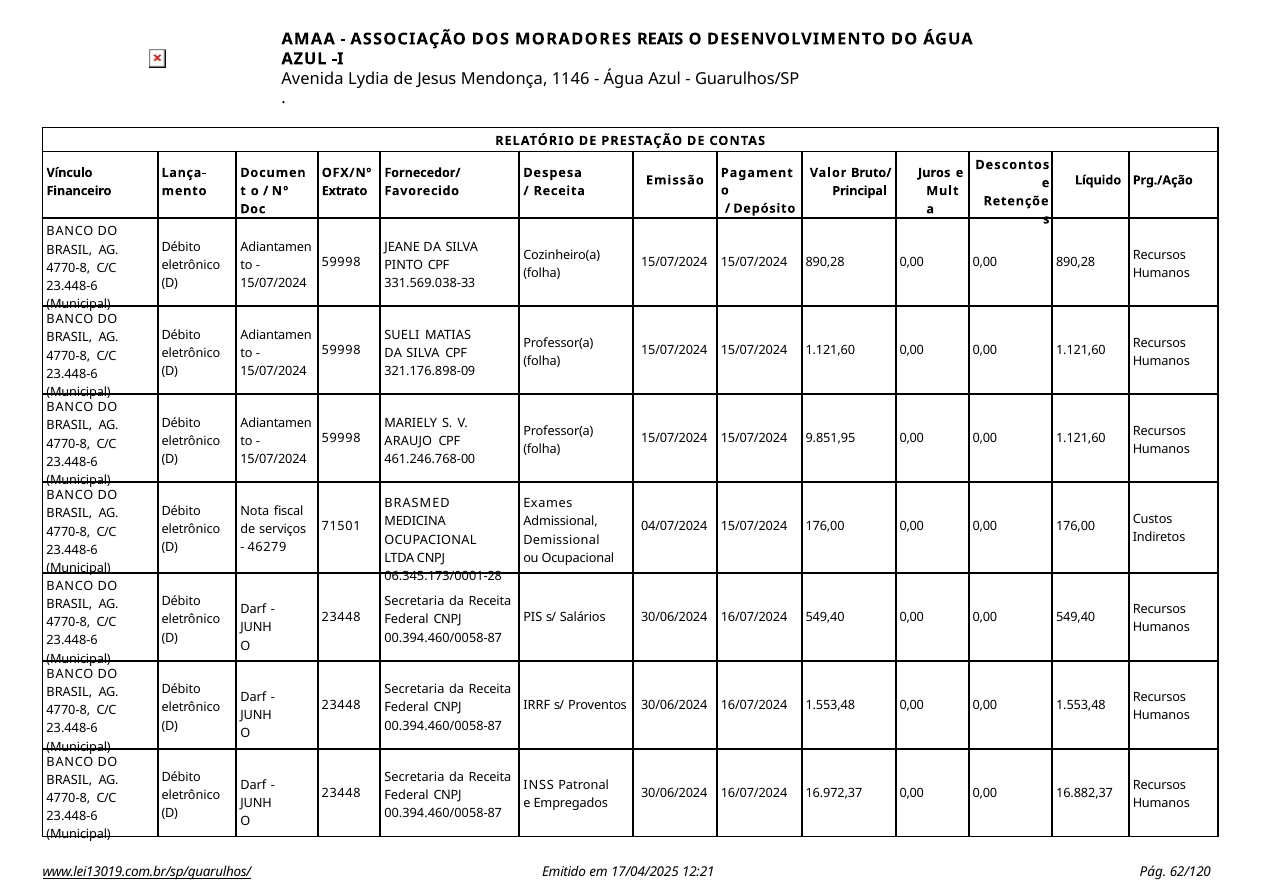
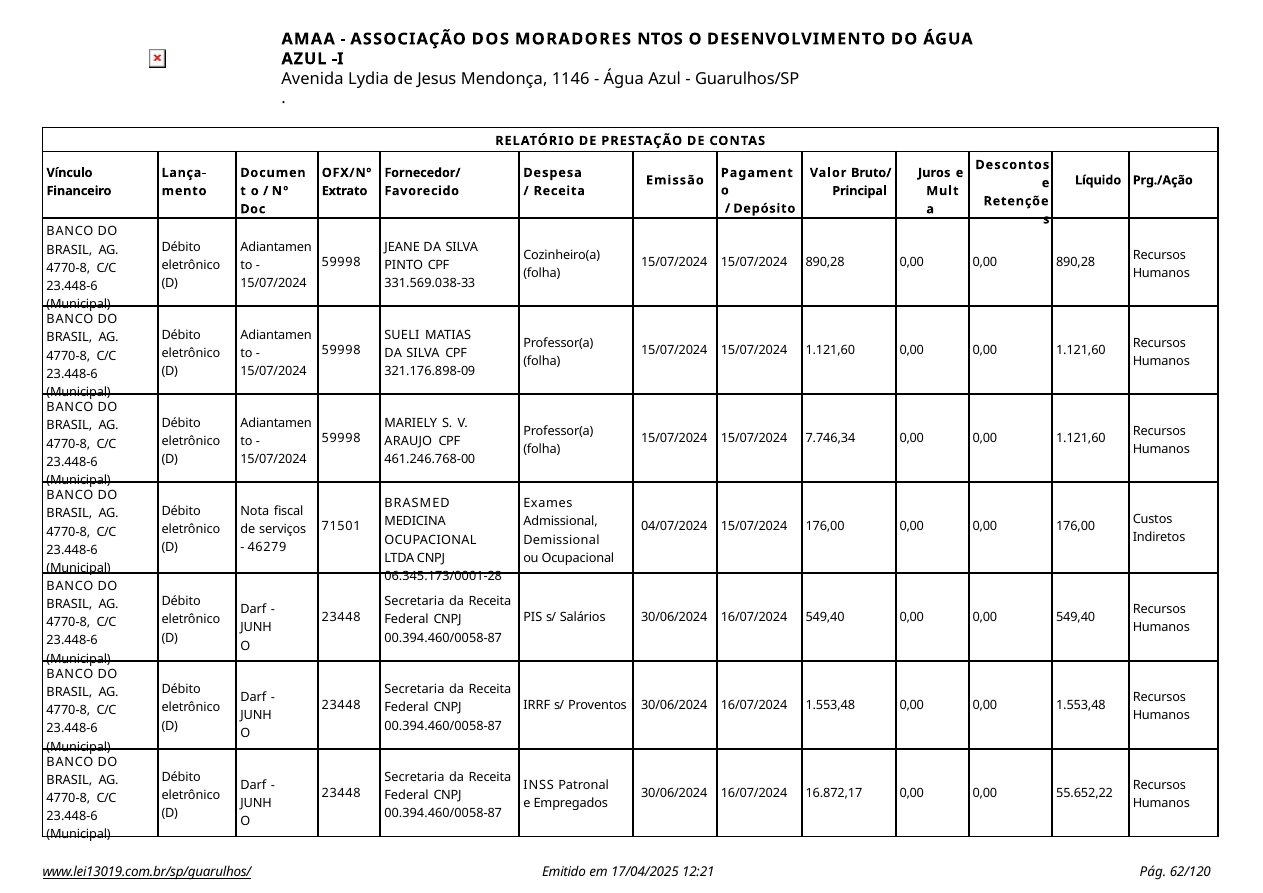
REAIS: REAIS -> NTOS
9.851,95: 9.851,95 -> 7.746,34
16.972,37: 16.972,37 -> 16.872,17
16.882,37: 16.882,37 -> 55.652,22
